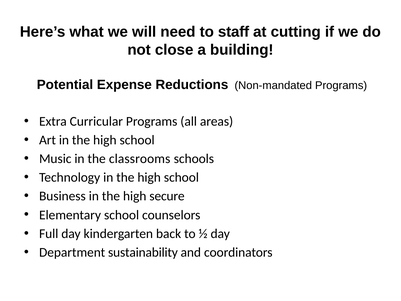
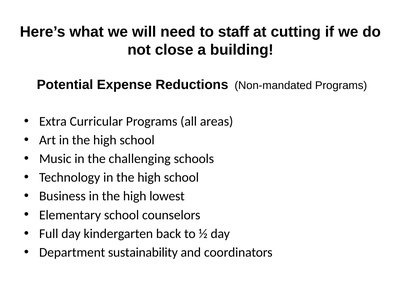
classrooms: classrooms -> challenging
secure: secure -> lowest
